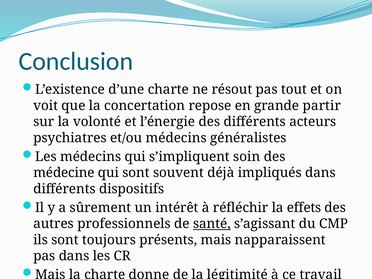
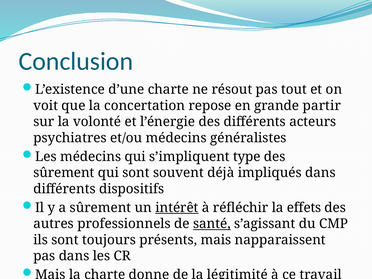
soin: soin -> type
médecine at (64, 173): médecine -> sûrement
intérêt underline: none -> present
